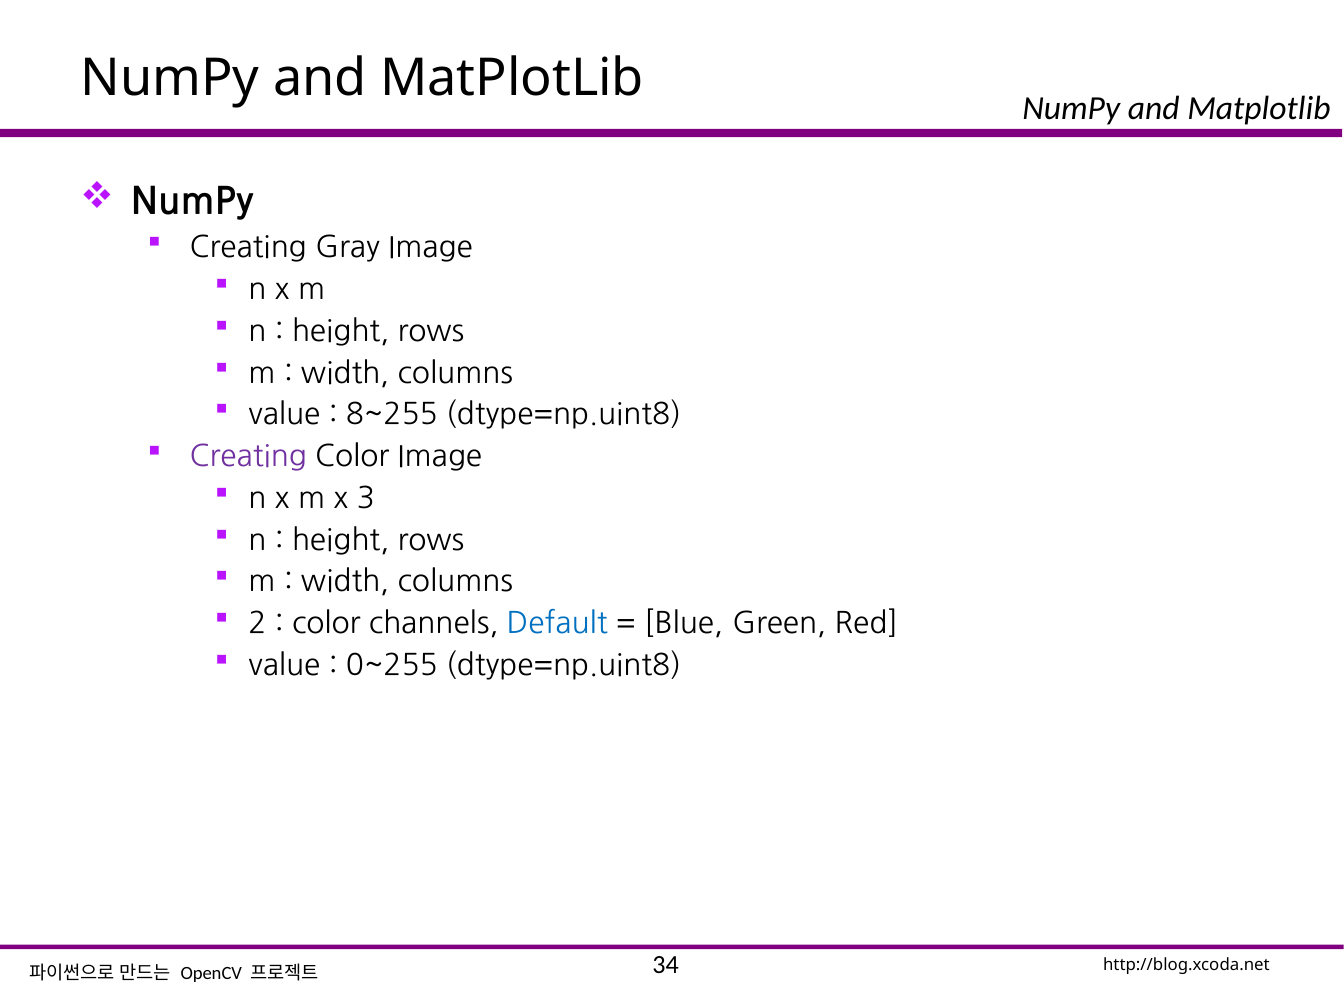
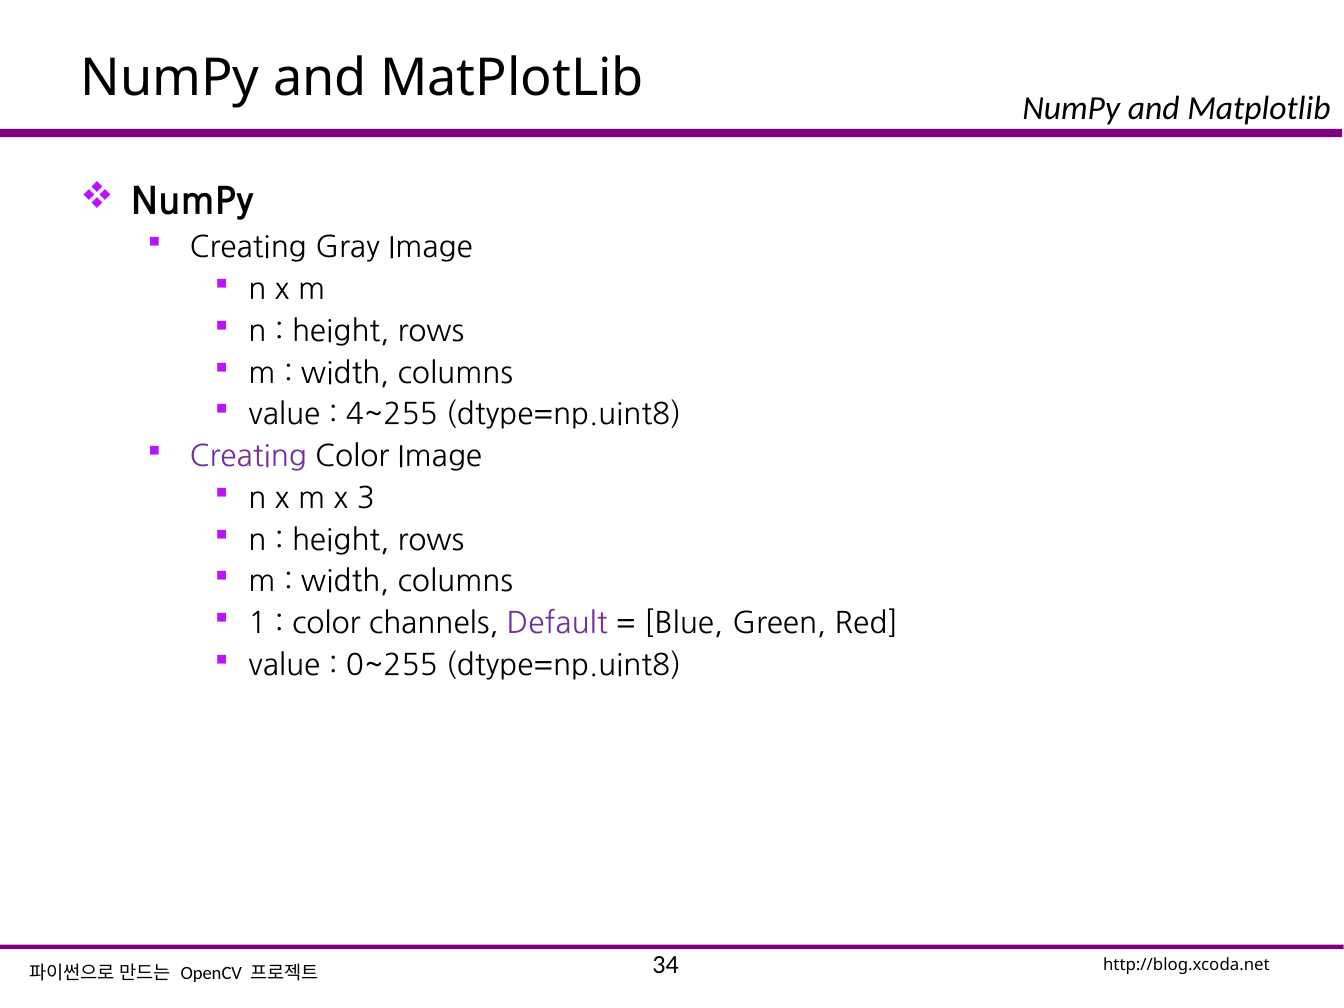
8~255: 8~255 -> 4~255
2: 2 -> 1
Default colour: blue -> purple
